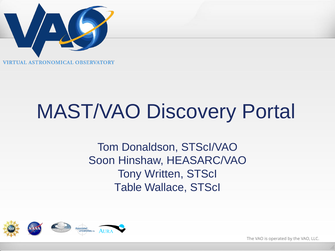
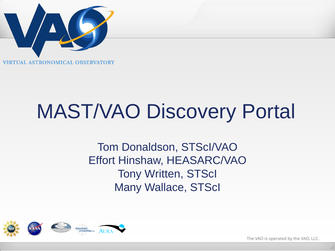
Soon: Soon -> Effort
Table: Table -> Many
